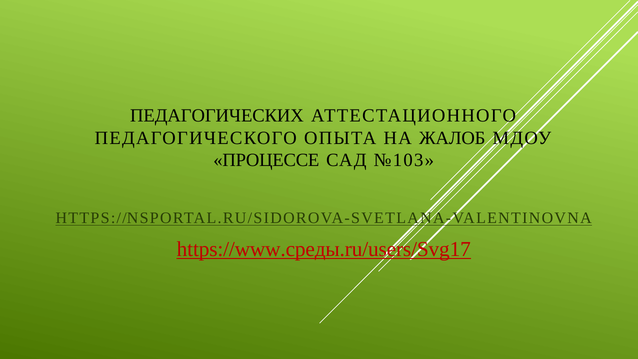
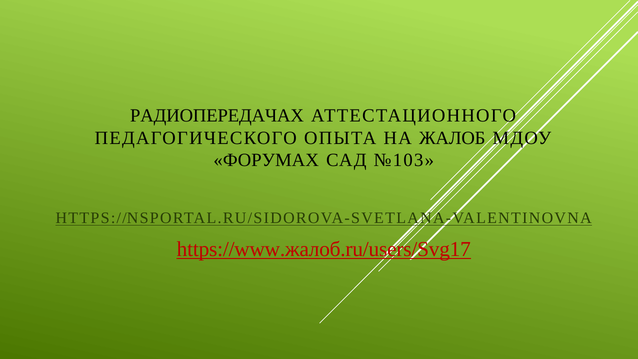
ПЕДАГОГИЧЕСКИХ: ПЕДАГОГИЧЕСКИХ -> РАДИОПЕРЕДАЧАХ
ПРОЦЕССЕ: ПРОЦЕССЕ -> ФОРУМАХ
https://www.среды.ru/users/Svg17: https://www.среды.ru/users/Svg17 -> https://www.жалоб.ru/users/Svg17
